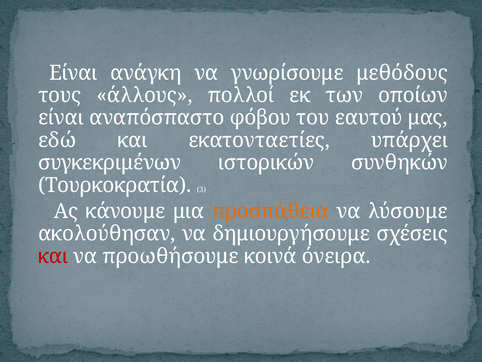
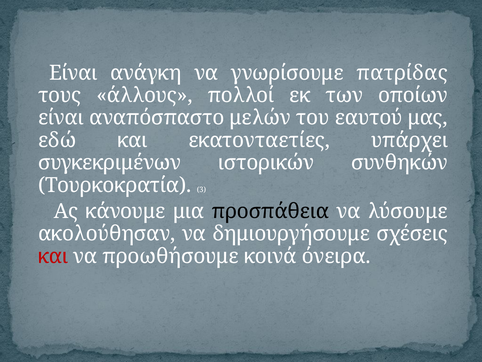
μεθόδους: μεθόδους -> πατρίδας
φόβου: φόβου -> μελών
προσπάθεια colour: orange -> black
